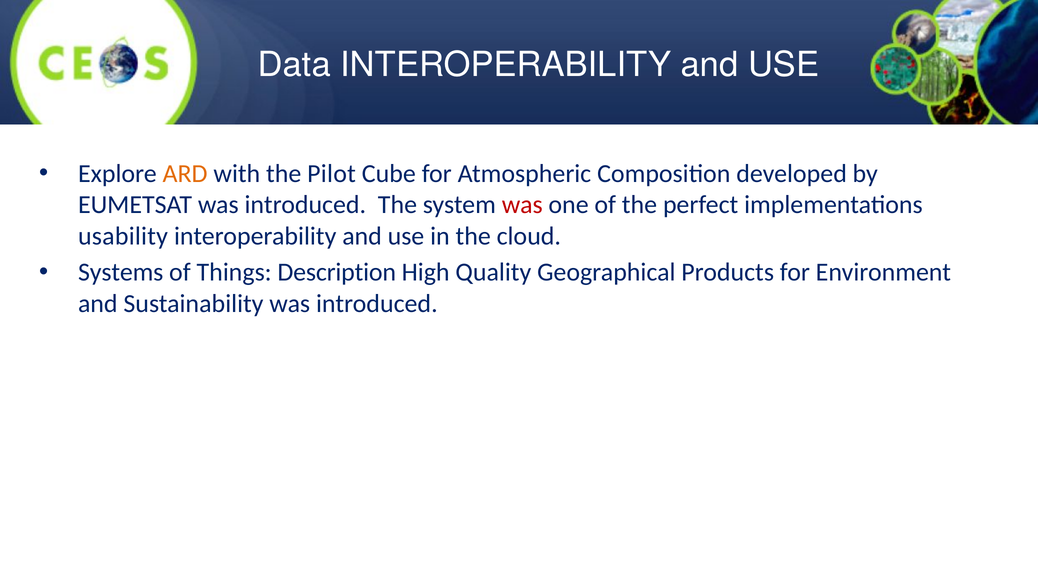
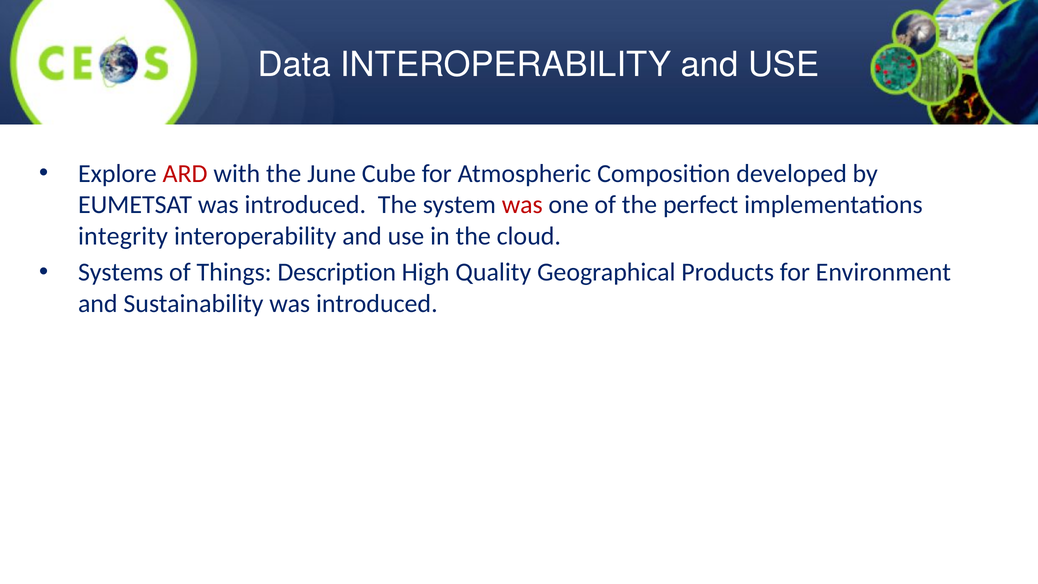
ARD colour: orange -> red
Pilot: Pilot -> June
usability: usability -> integrity
